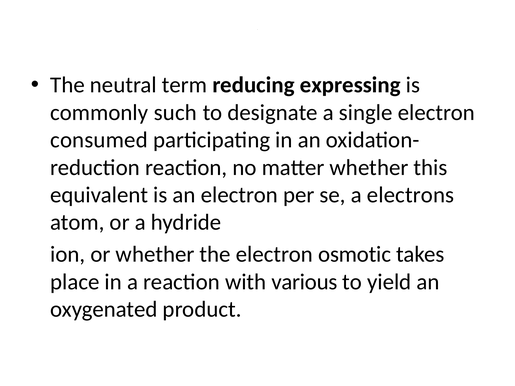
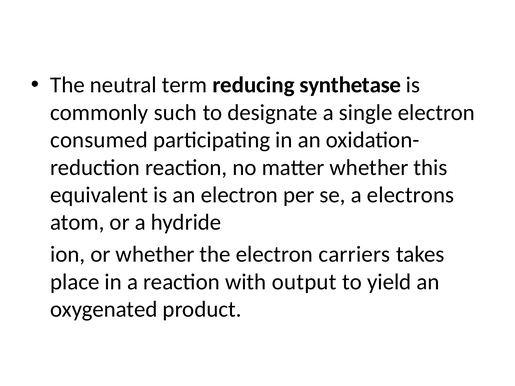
expressing: expressing -> synthetase
osmotic: osmotic -> carriers
various: various -> output
